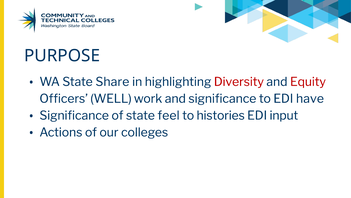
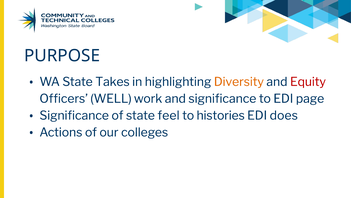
Share: Share -> Takes
Diversity colour: red -> orange
have: have -> page
input: input -> does
